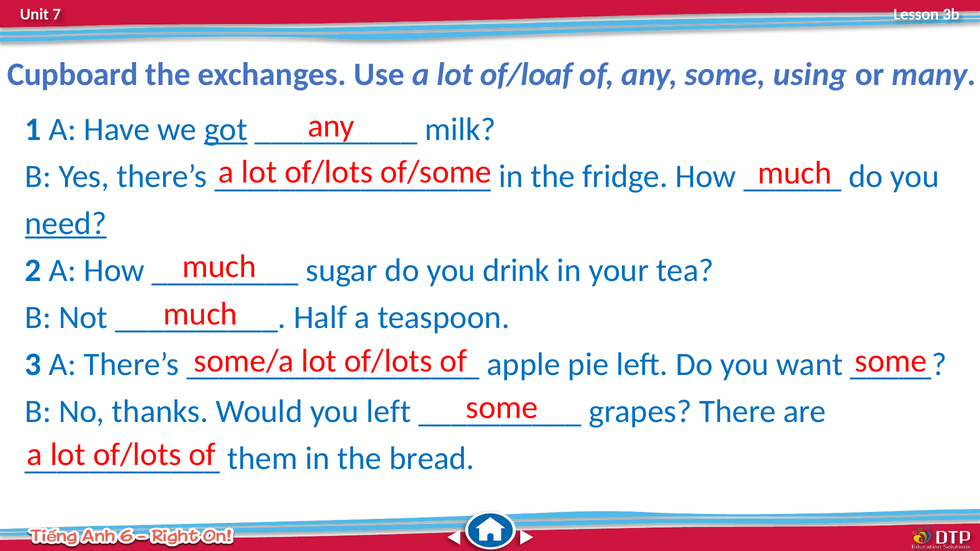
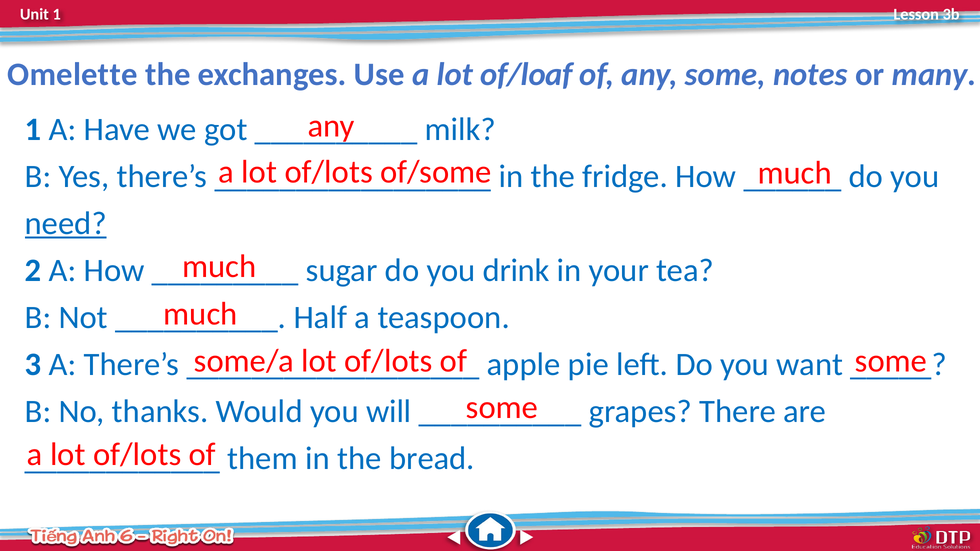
7 at (57, 15): 7 -> 1
Cupboard: Cupboard -> Omelette
using: using -> notes
got underline: present -> none
you left: left -> will
